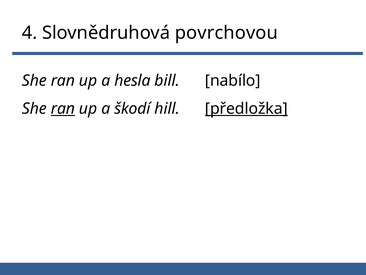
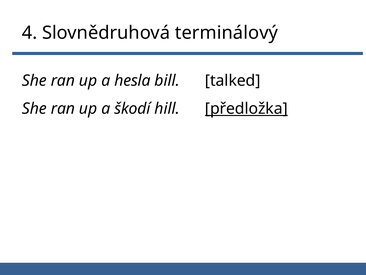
povrchovou: povrchovou -> terminálový
nabílo: nabílo -> talked
ran at (63, 109) underline: present -> none
